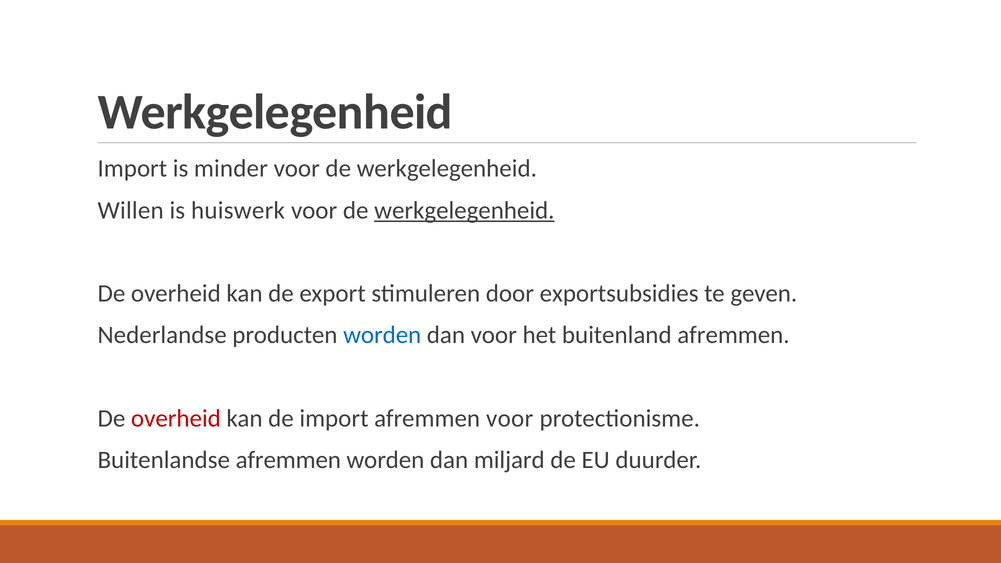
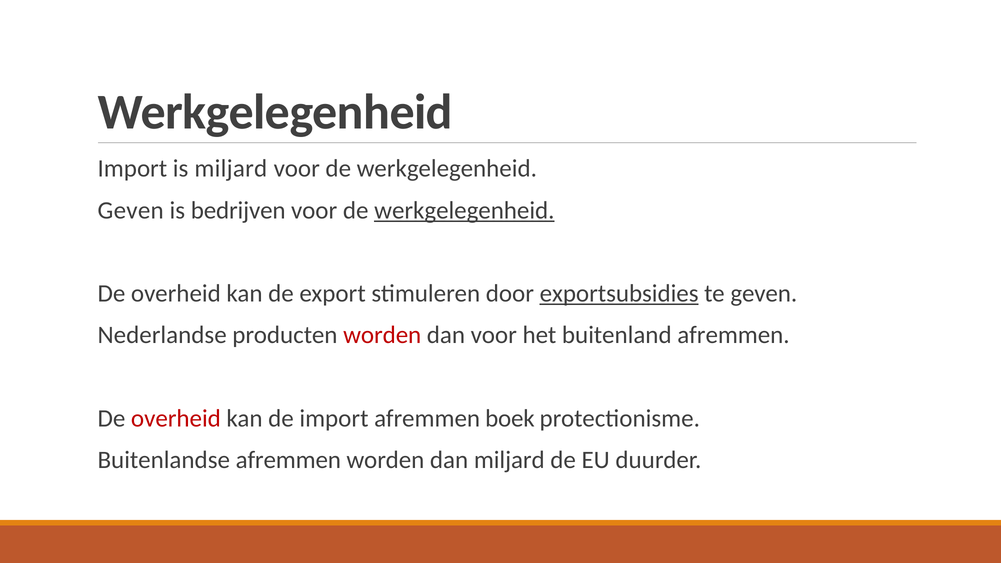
is minder: minder -> miljard
Willen at (131, 210): Willen -> Geven
huiswerk: huiswerk -> bedrijven
exportsubsidies underline: none -> present
worden at (382, 335) colour: blue -> red
afremmen voor: voor -> boek
